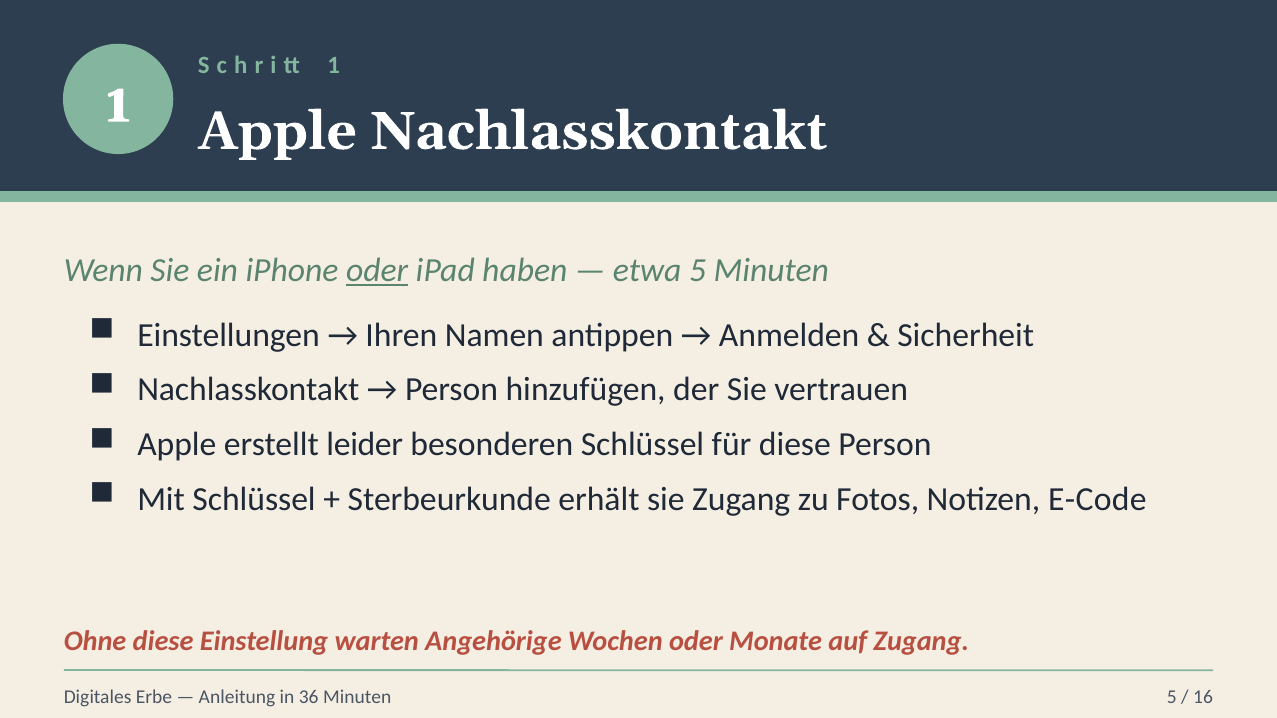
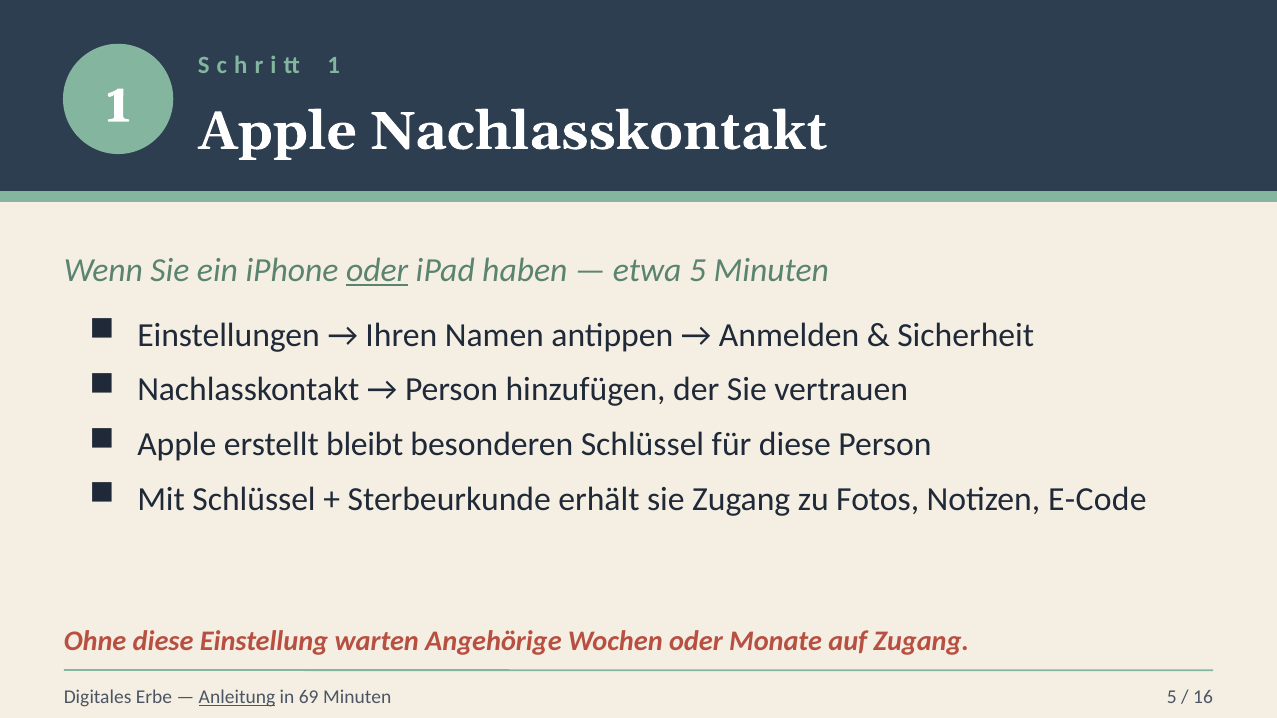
leider: leider -> bleibt
Anleitung underline: none -> present
36: 36 -> 69
